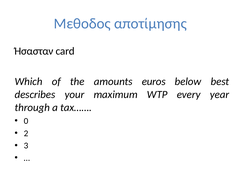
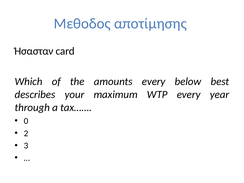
amounts euros: euros -> every
